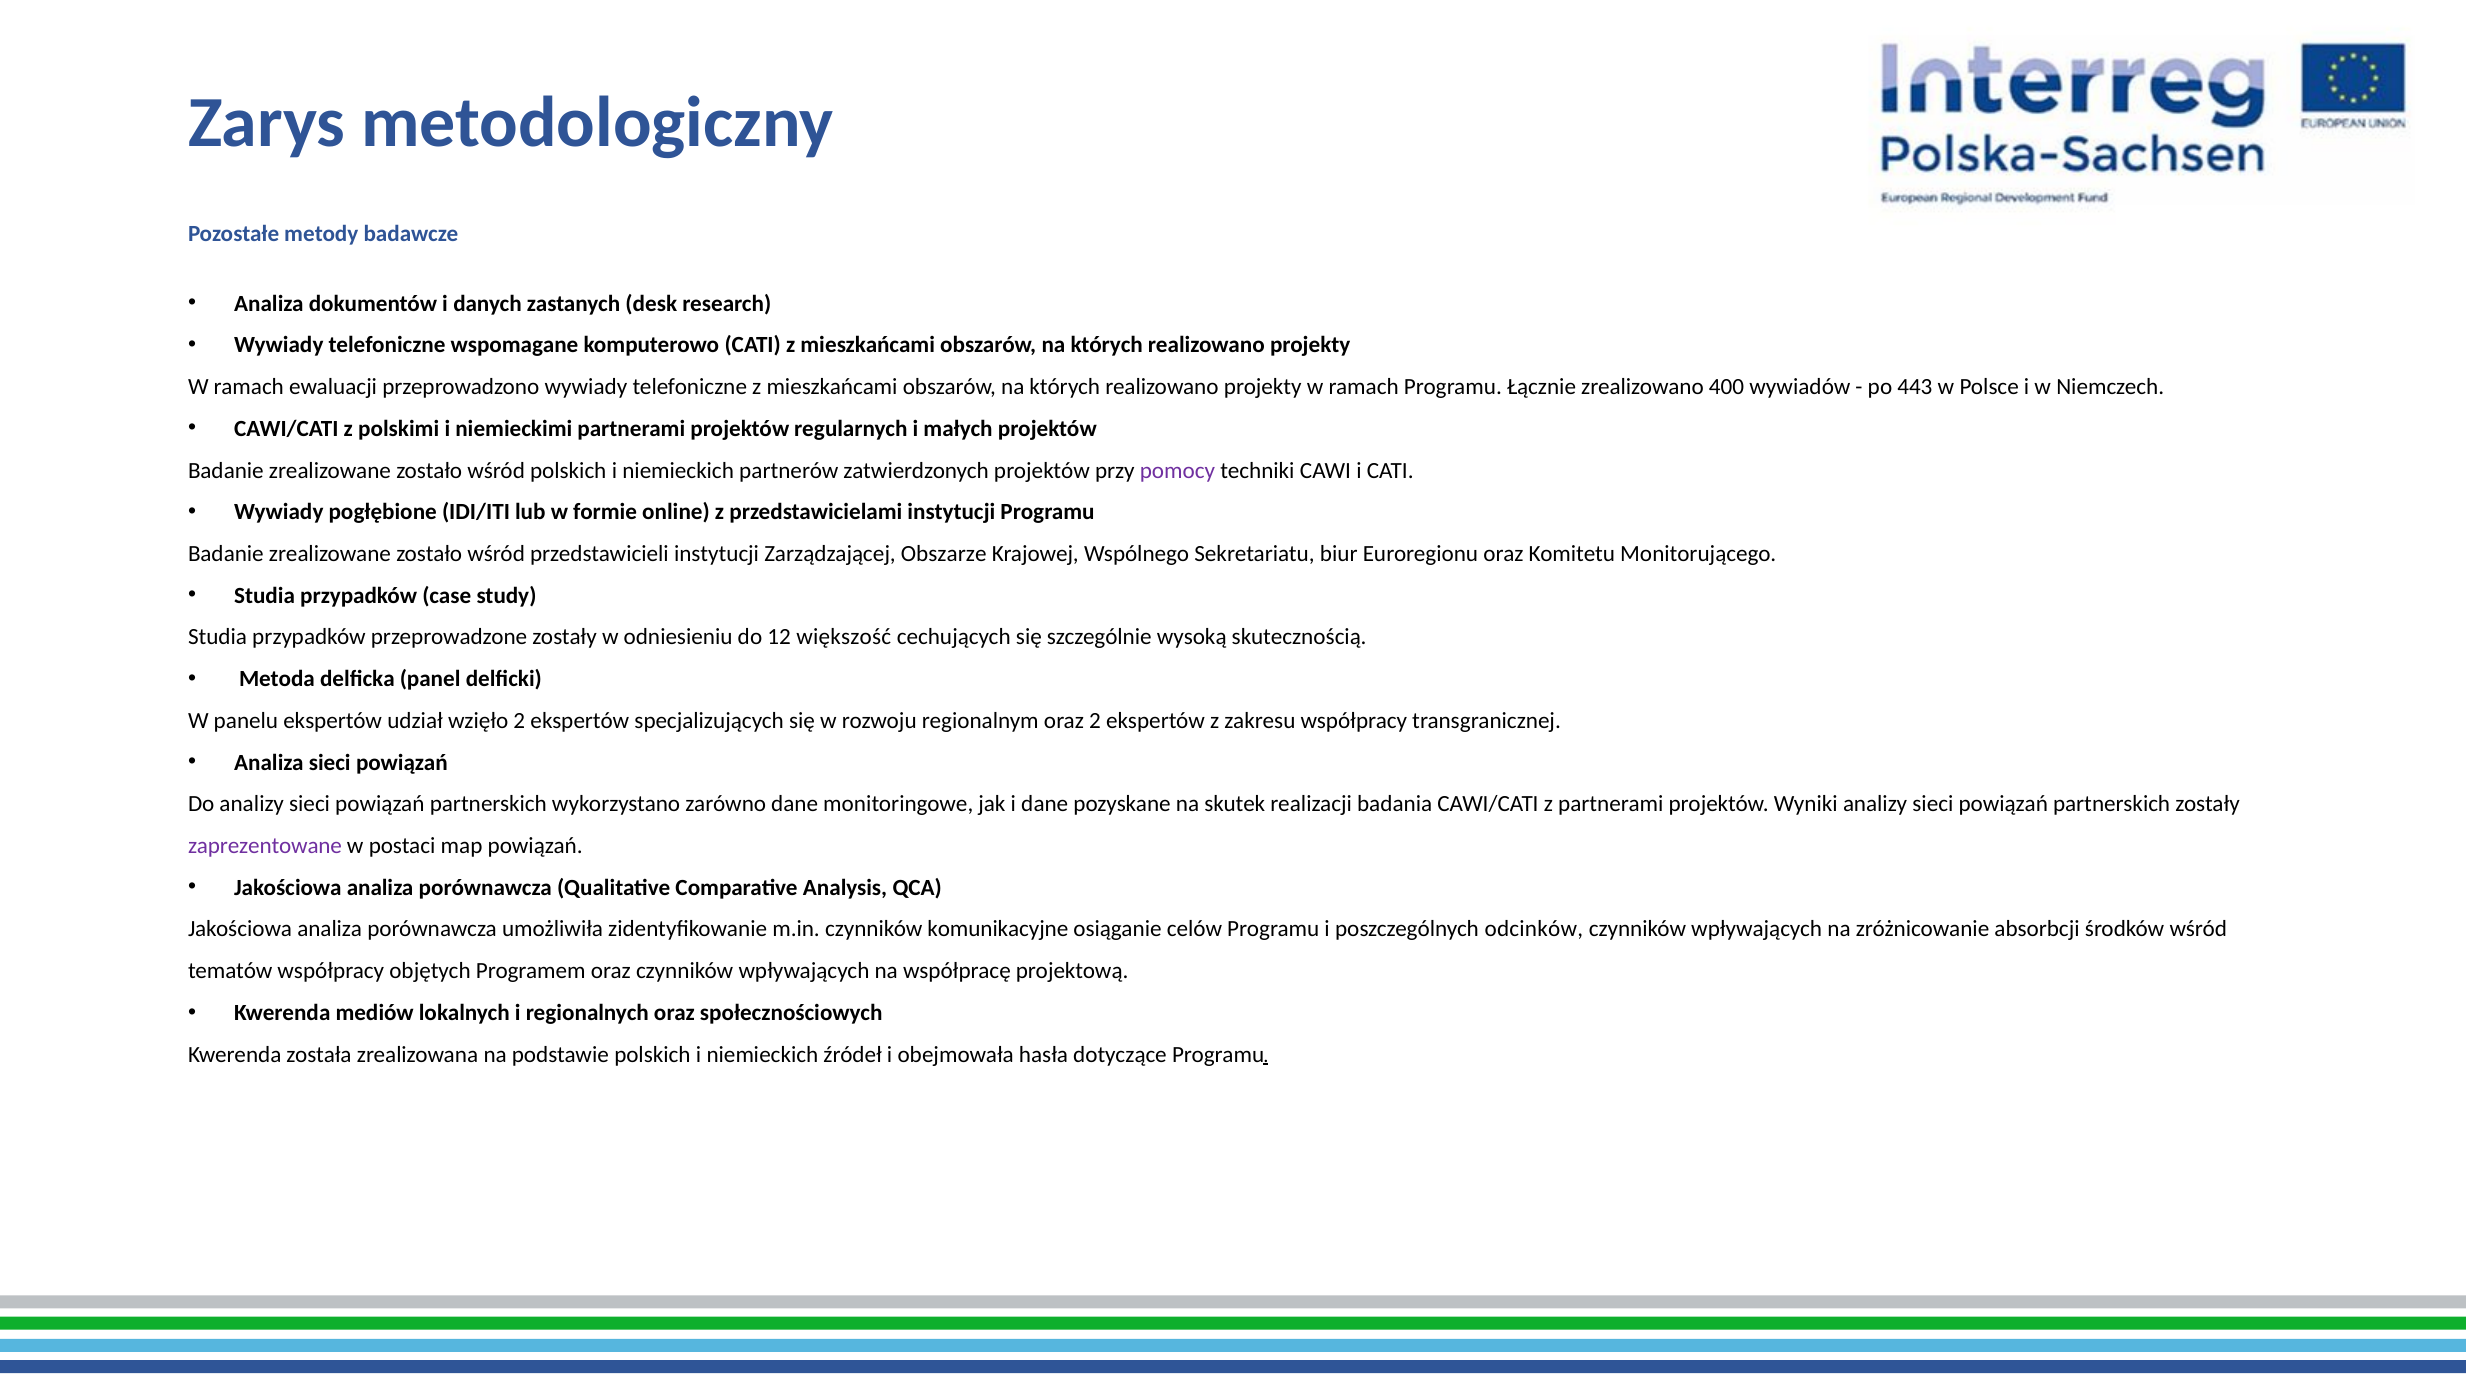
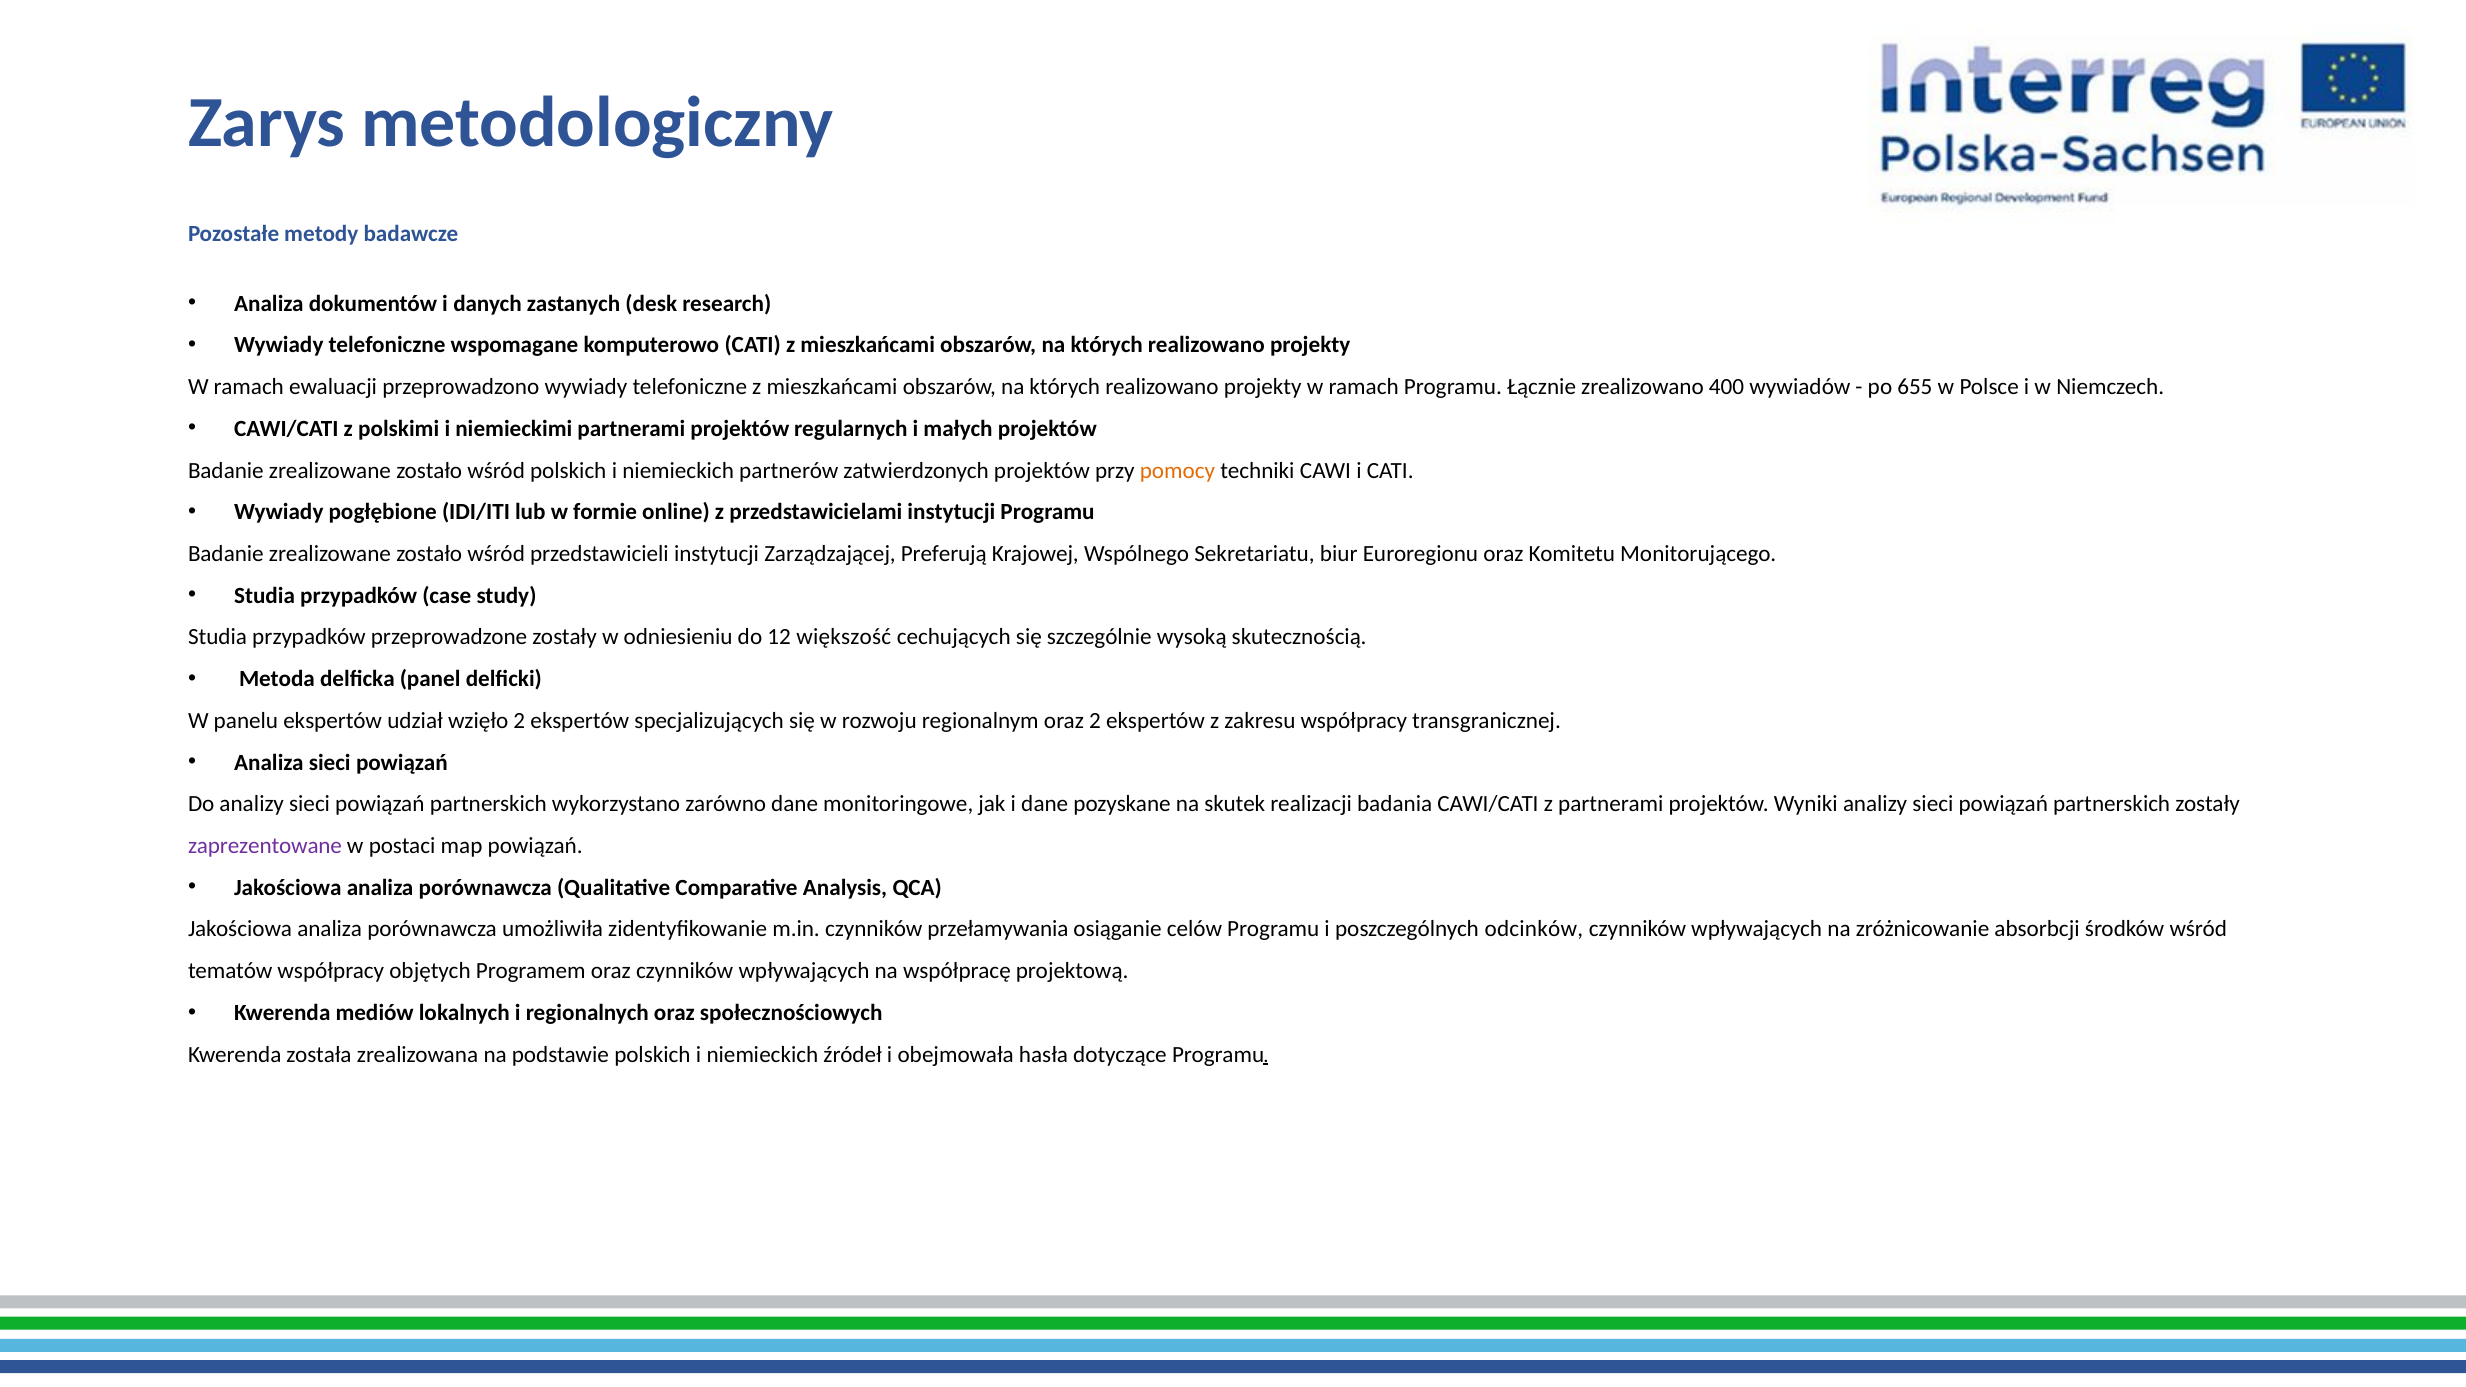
443: 443 -> 655
pomocy colour: purple -> orange
Obszarze: Obszarze -> Preferują
komunikacyjne: komunikacyjne -> przełamywania
